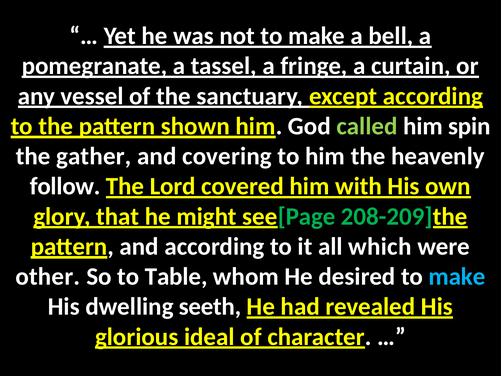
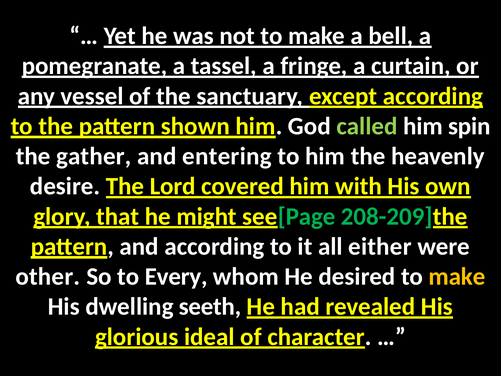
covering: covering -> entering
follow: follow -> desire
which: which -> either
Table: Table -> Every
make at (457, 276) colour: light blue -> yellow
